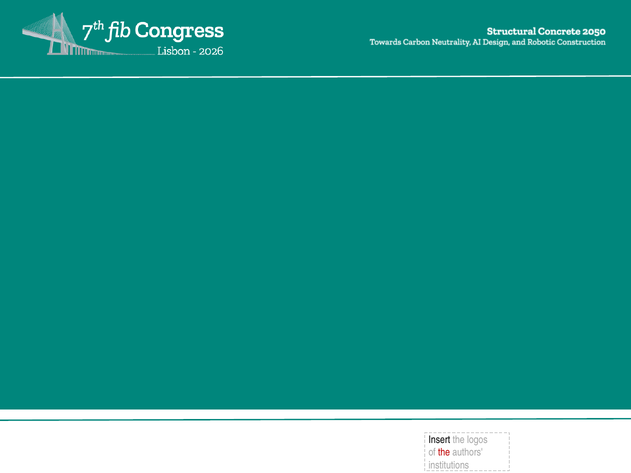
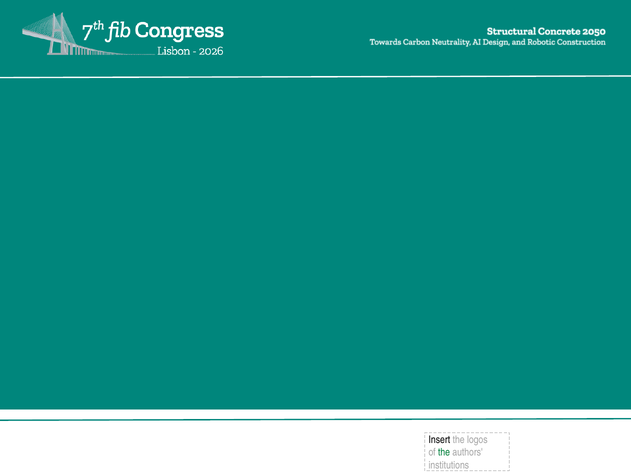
the at (444, 453) colour: red -> green
